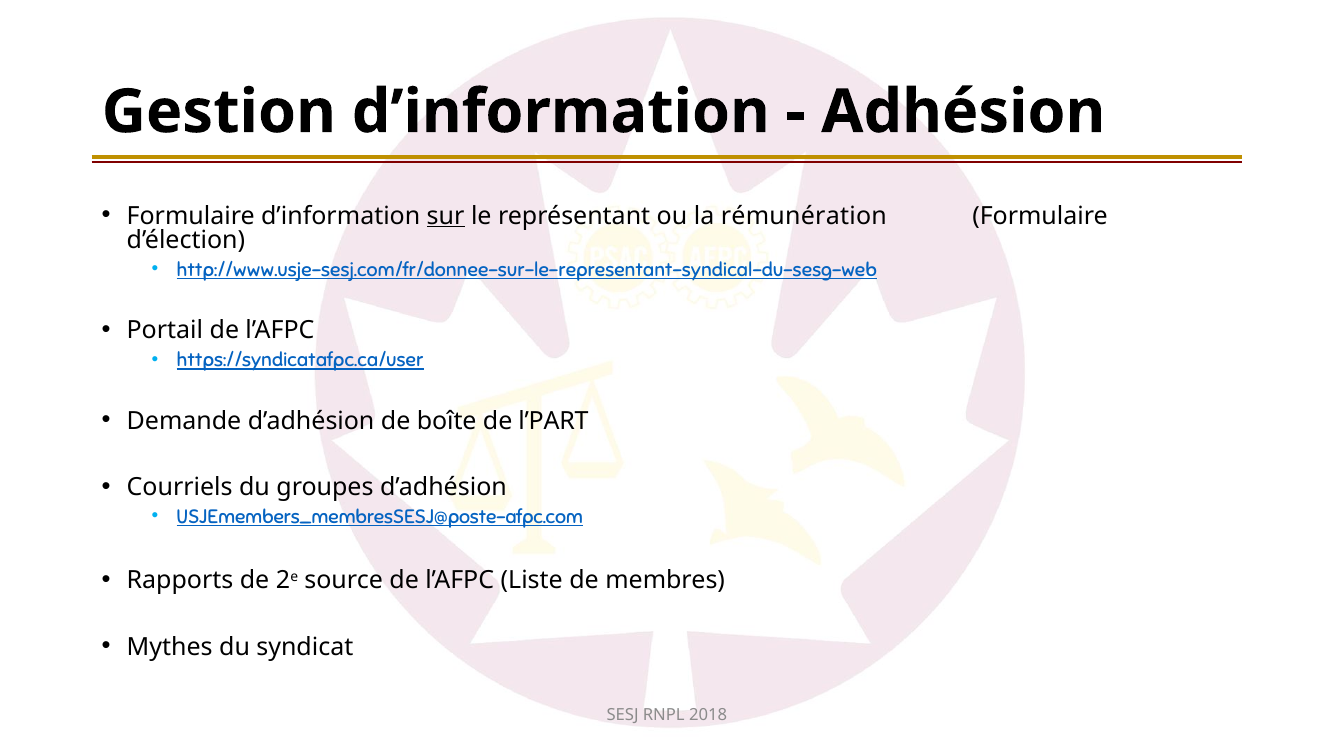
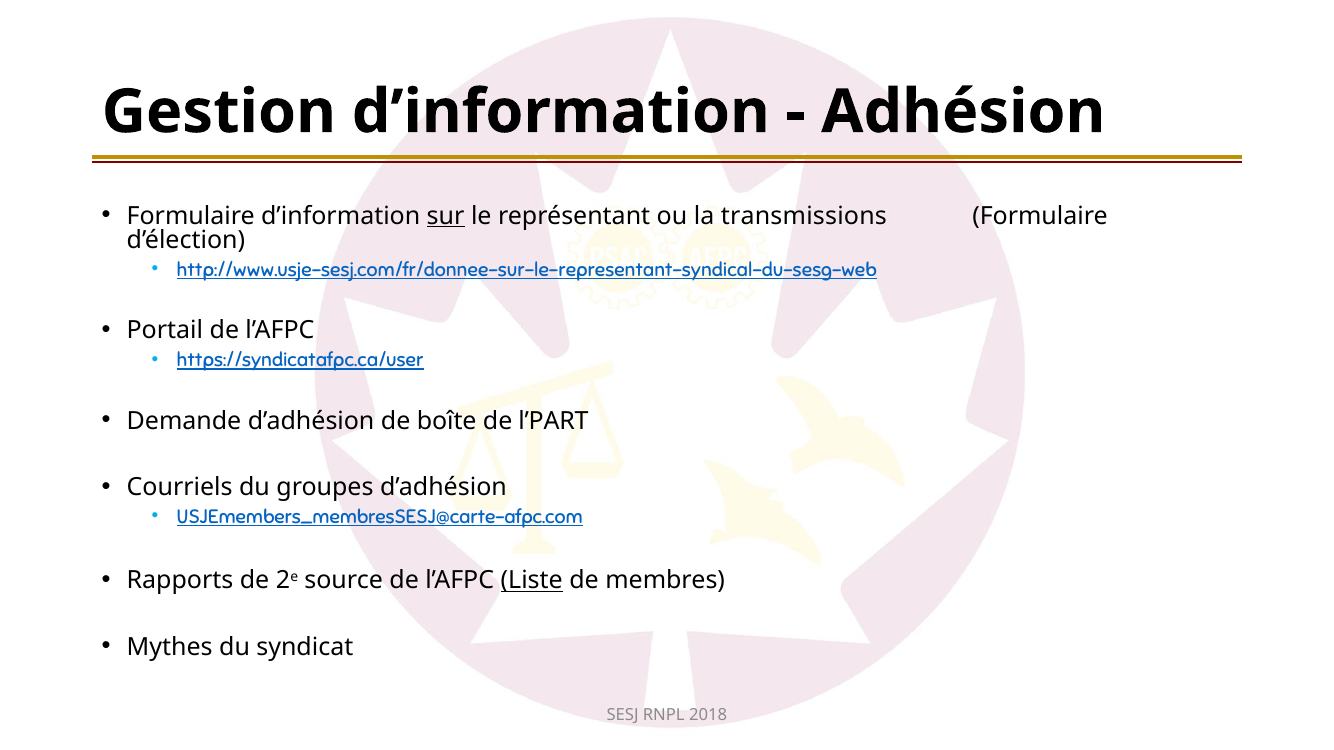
rémunération: rémunération -> transmissions
USJEmembers_membresSESJ@poste-afpc.com: USJEmembers_membresSESJ@poste-afpc.com -> USJEmembers_membresSESJ@carte-afpc.com
Liste underline: none -> present
